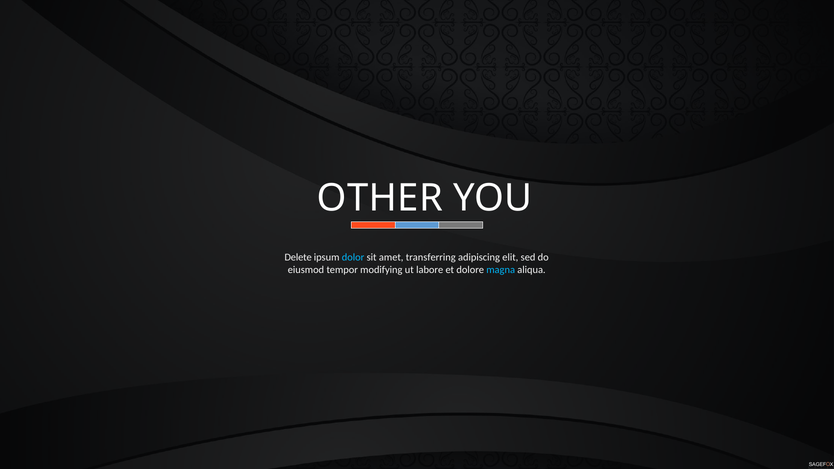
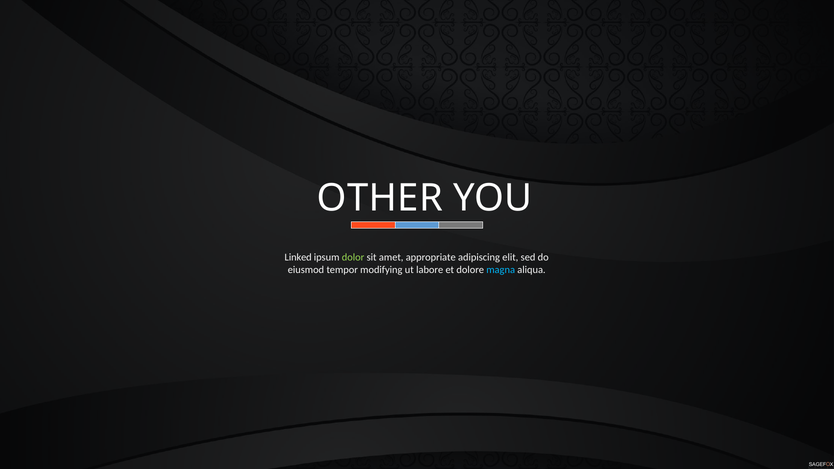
Delete: Delete -> Linked
dolor colour: light blue -> light green
transferring: transferring -> appropriate
